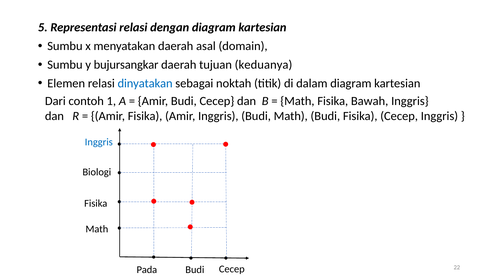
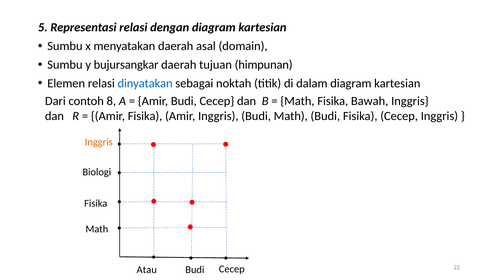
keduanya: keduanya -> himpunan
1: 1 -> 8
Inggris at (99, 142) colour: blue -> orange
Pada: Pada -> Atau
